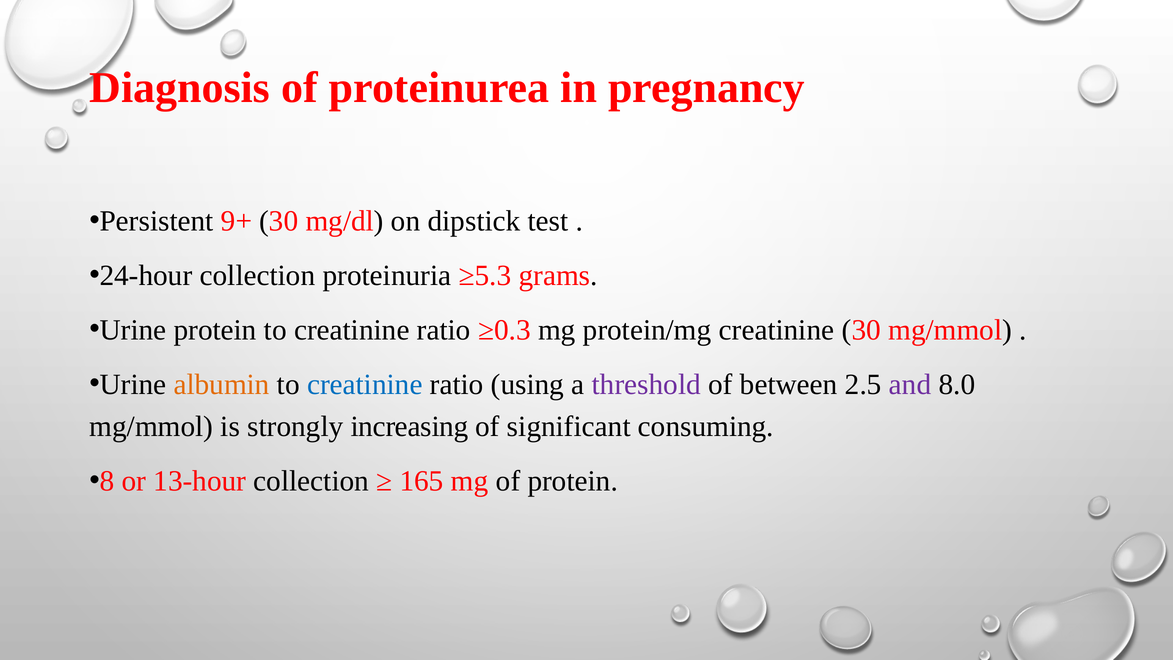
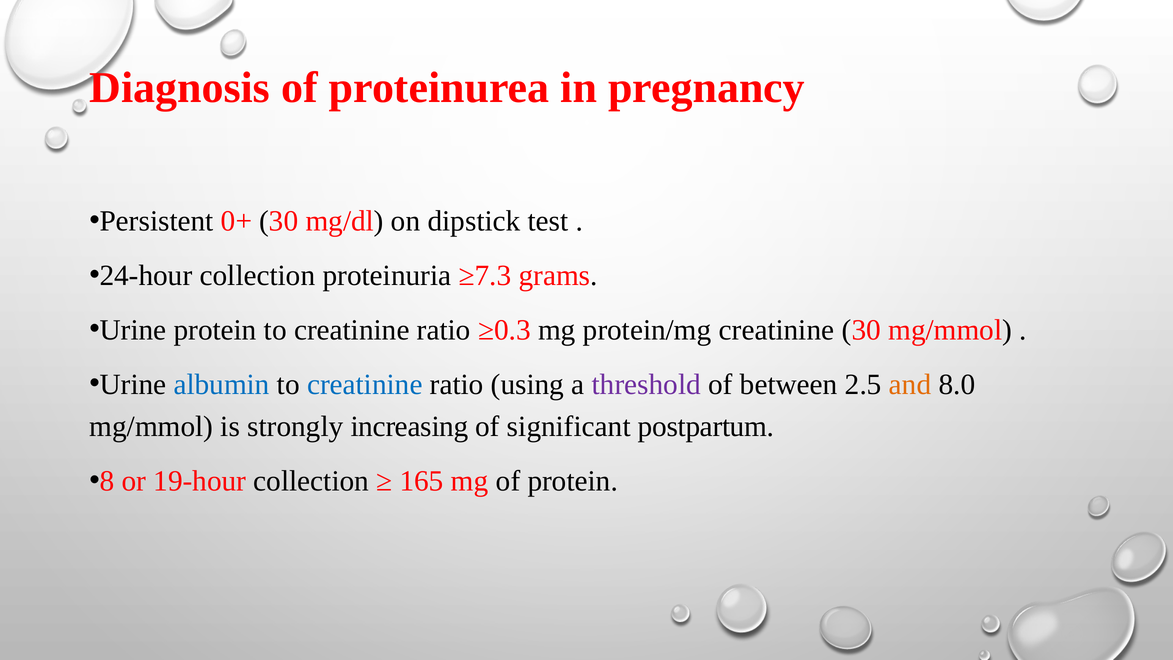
9+: 9+ -> 0+
≥5.3: ≥5.3 -> ≥7.3
albumin colour: orange -> blue
and colour: purple -> orange
consuming: consuming -> postpartum
13-hour: 13-hour -> 19-hour
